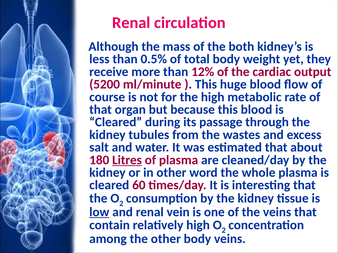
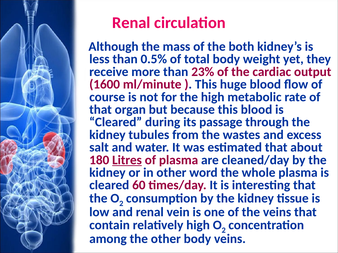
12%: 12% -> 23%
5200: 5200 -> 1600
low underline: present -> none
